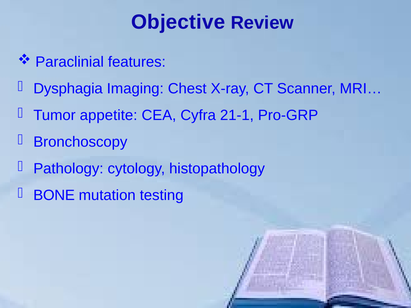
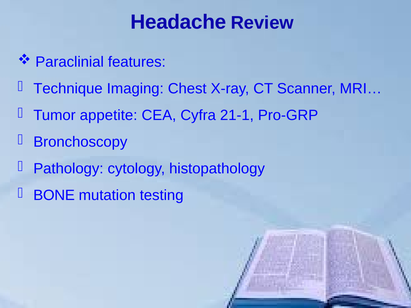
Objective: Objective -> Headache
Dysphagia: Dysphagia -> Technique
